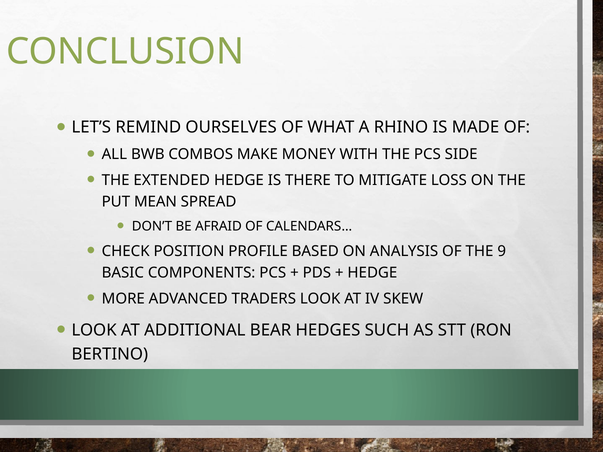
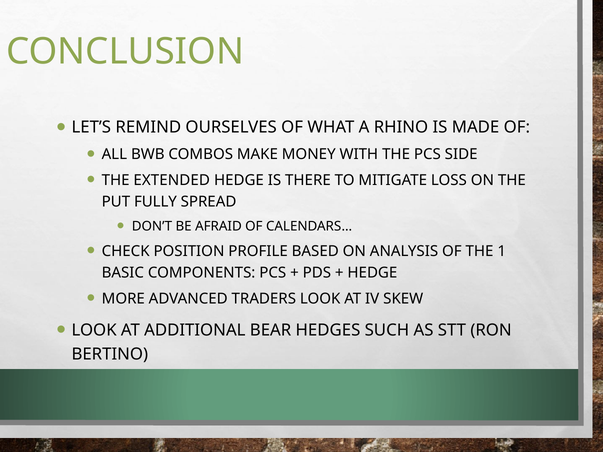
MEAN: MEAN -> FULLY
9: 9 -> 1
